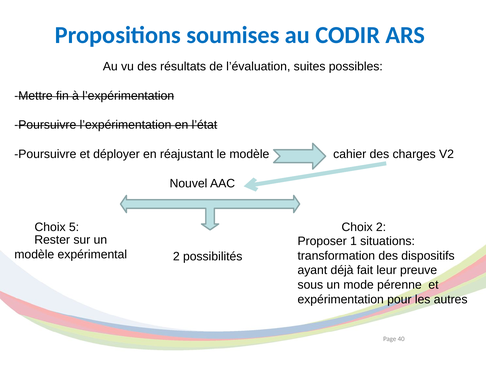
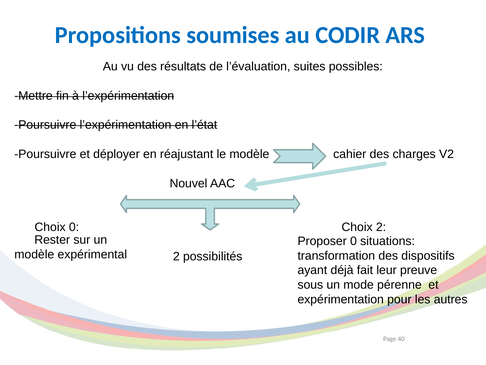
Choix 5: 5 -> 0
Proposer 1: 1 -> 0
